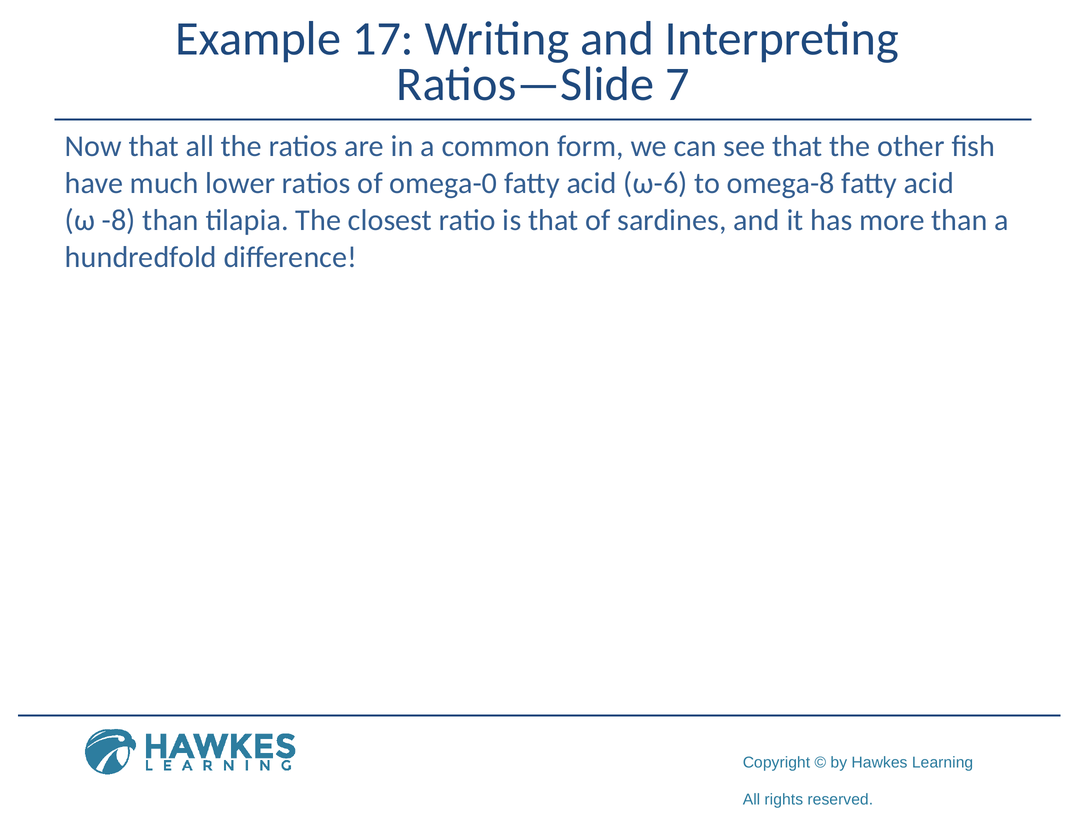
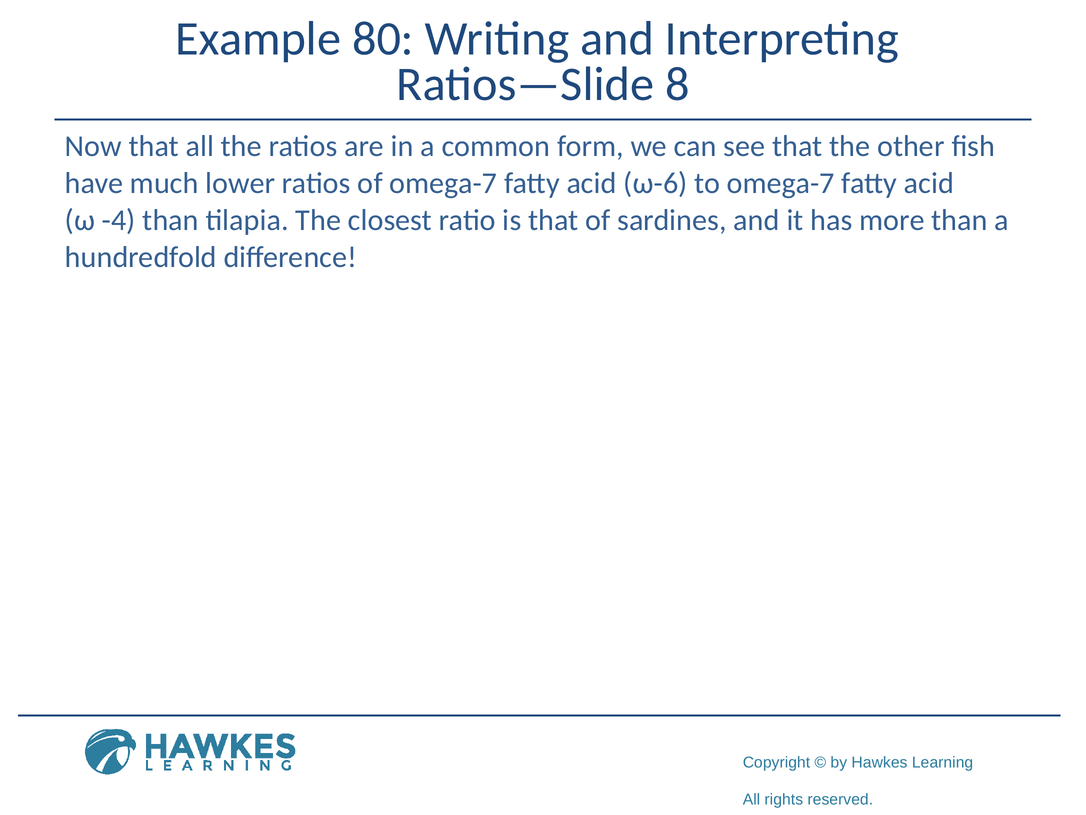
17: 17 -> 80
7: 7 -> 8
of omega-0: omega-0 -> omega-7
to omega-8: omega-8 -> omega-7
-8: -8 -> -4
